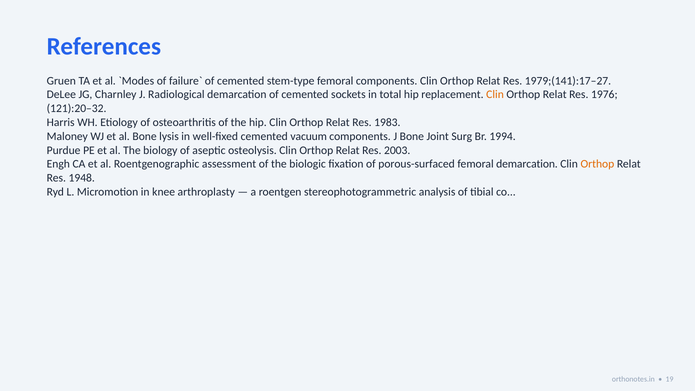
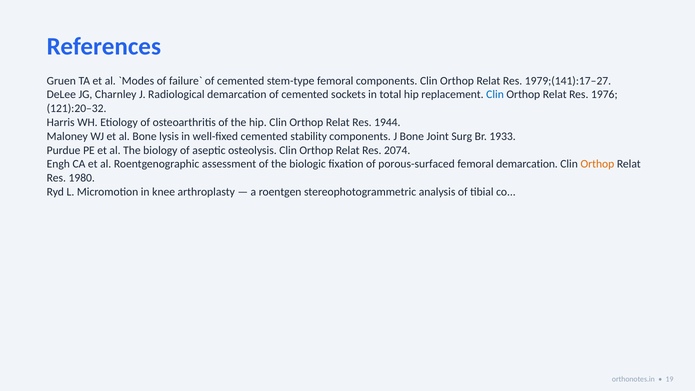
Clin at (495, 95) colour: orange -> blue
1983: 1983 -> 1944
vacuum: vacuum -> stability
1994: 1994 -> 1933
2003: 2003 -> 2074
1948: 1948 -> 1980
